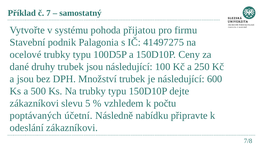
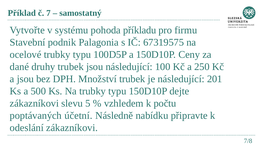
přijatou: přijatou -> příkladu
41497275: 41497275 -> 67319575
600: 600 -> 201
